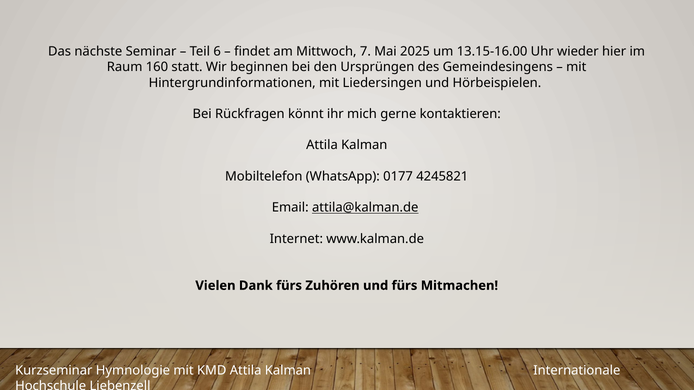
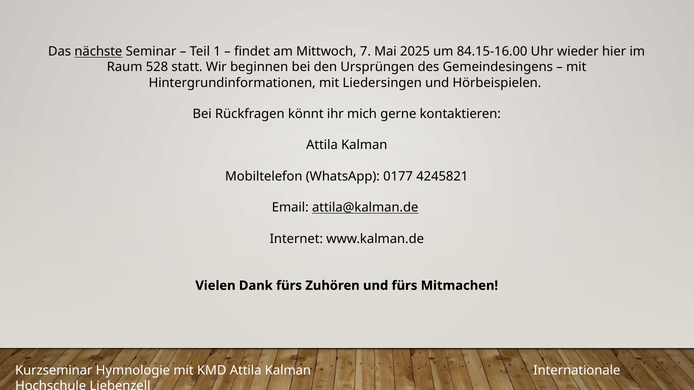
nächste underline: none -> present
6: 6 -> 1
13.15-16.00: 13.15-16.00 -> 84.15-16.00
160: 160 -> 528
